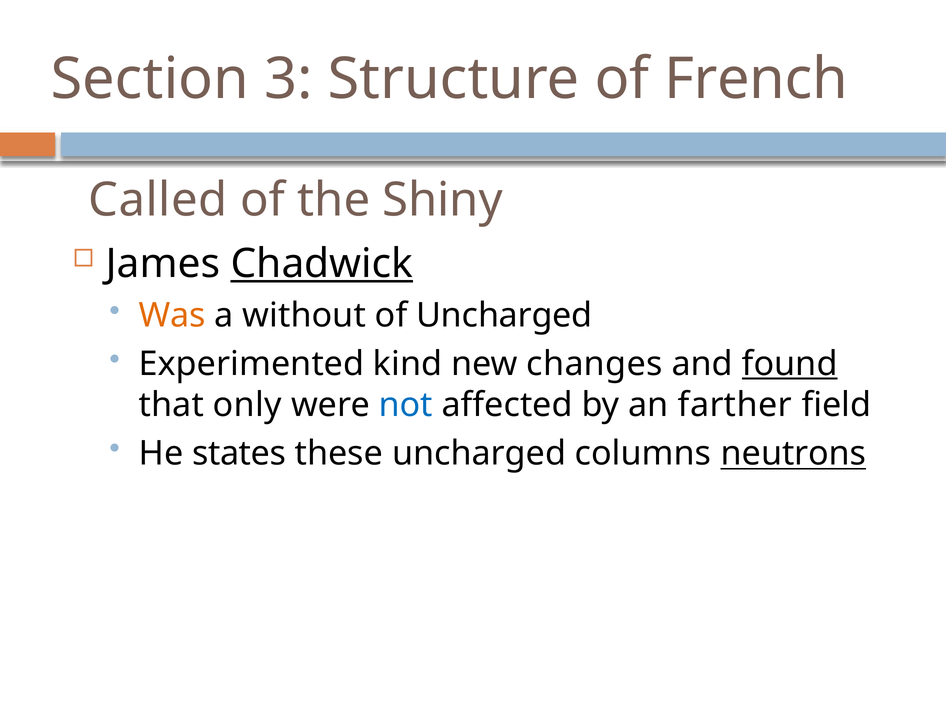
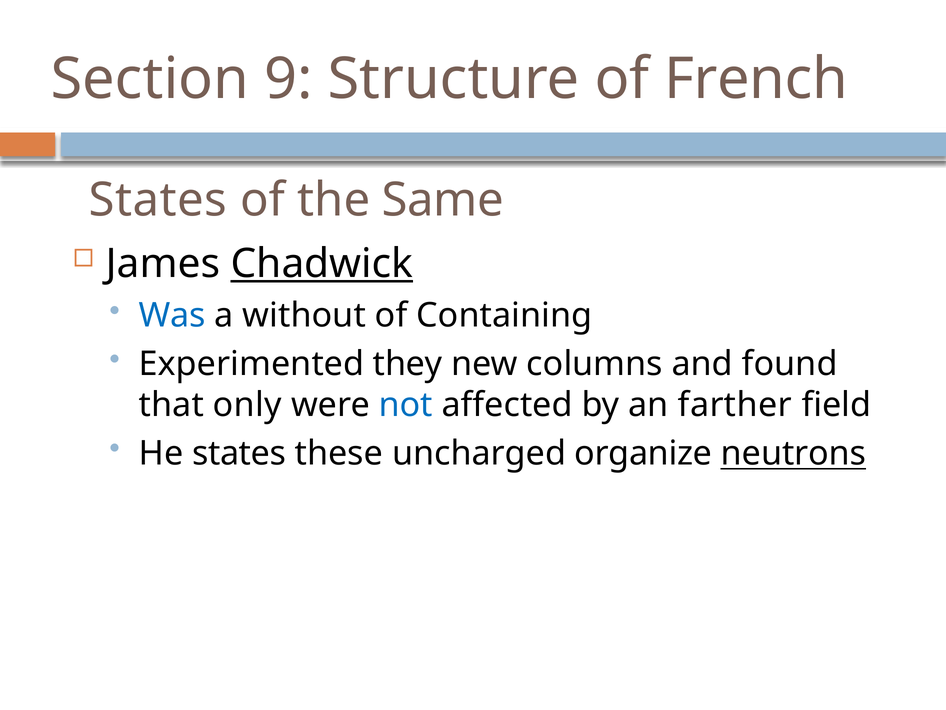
3: 3 -> 9
Called at (158, 200): Called -> States
Shiny: Shiny -> Same
Was colour: orange -> blue
of Uncharged: Uncharged -> Containing
kind: kind -> they
changes: changes -> columns
found underline: present -> none
columns: columns -> organize
